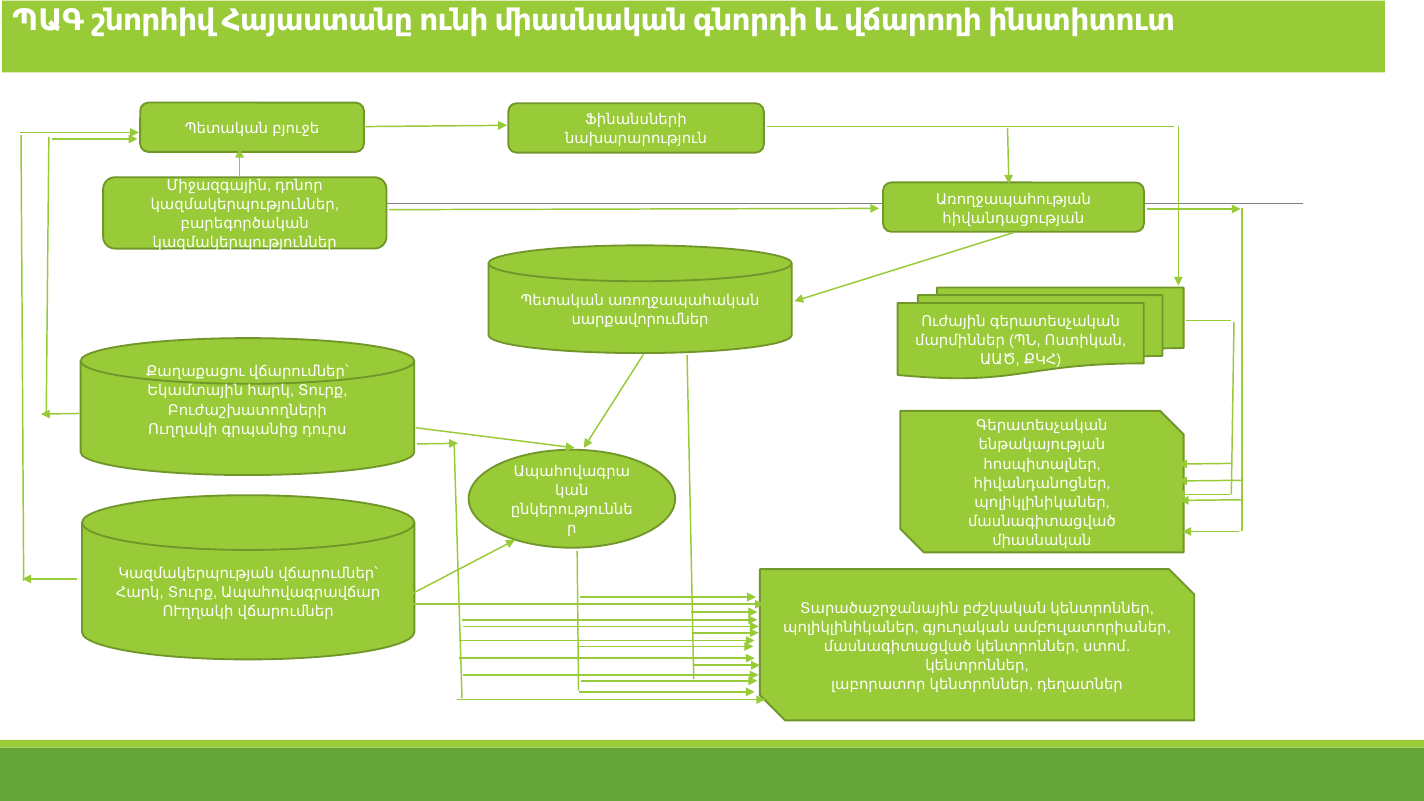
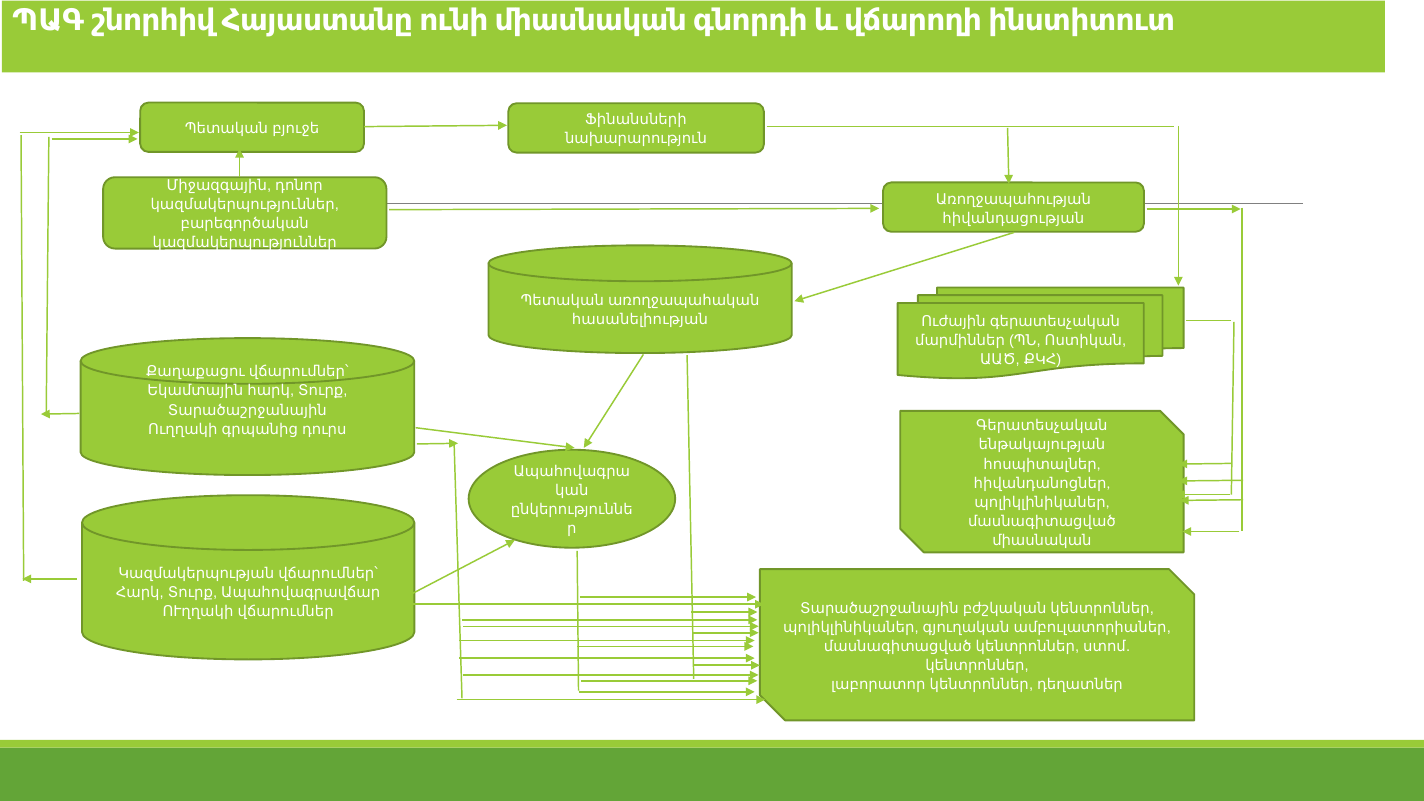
սարքավորումներ: սարքավորումներ -> հասանելիության
Բուժաշխատողների at (247, 410): Բուժաշխատողների -> Տարածաշրջանային
